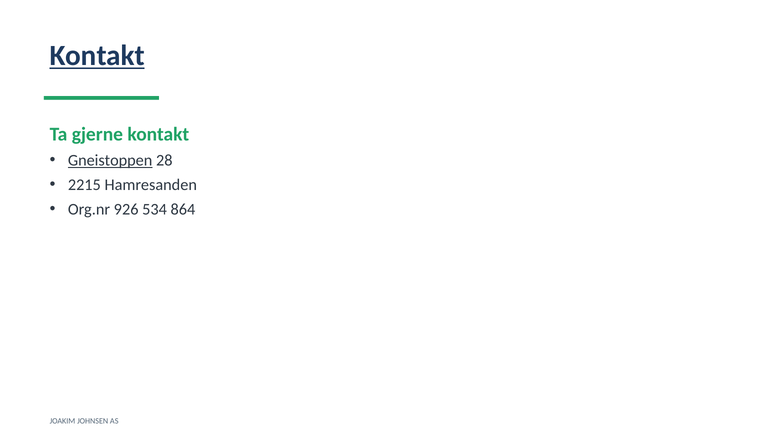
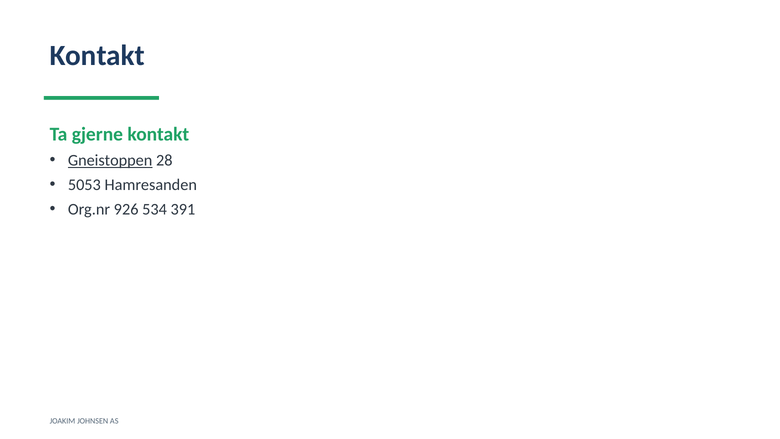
Kontakt at (97, 56) underline: present -> none
2215: 2215 -> 5053
864: 864 -> 391
